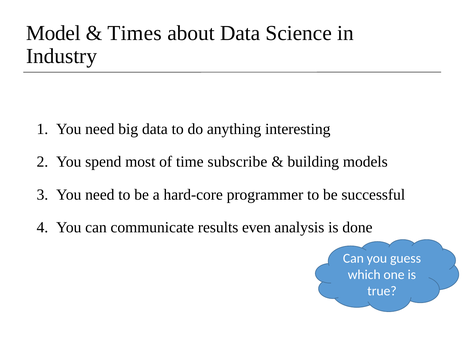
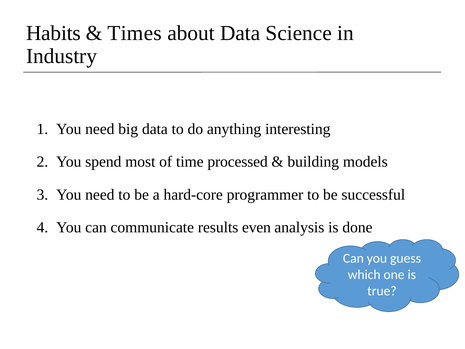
Model: Model -> Habits
subscribe: subscribe -> processed
